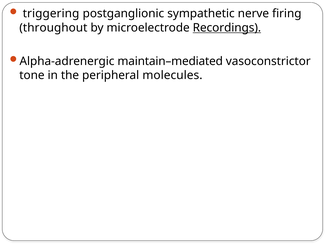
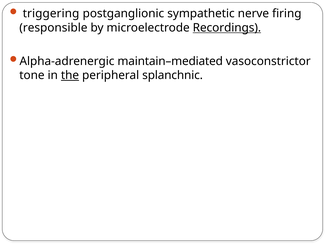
throughout: throughout -> responsible
the underline: none -> present
molecules: molecules -> splanchnic
